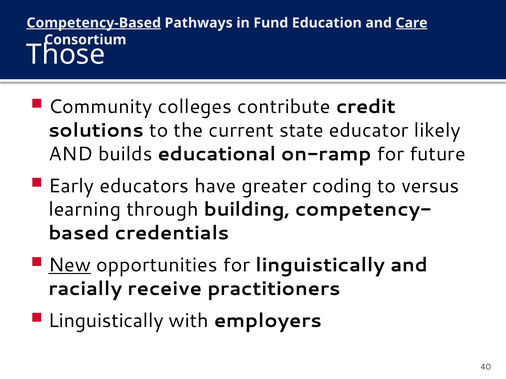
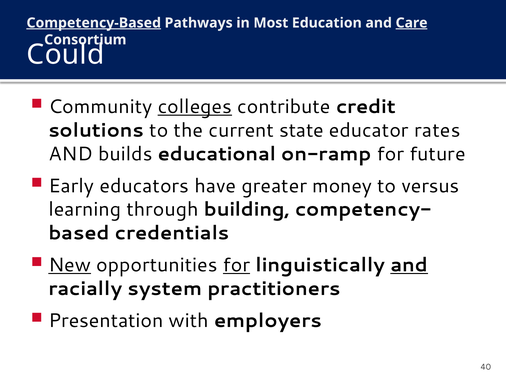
Fund: Fund -> Most
Those: Those -> Could
colleges underline: none -> present
likely: likely -> rates
coding: coding -> money
for at (237, 265) underline: none -> present
and at (409, 265) underline: none -> present
receive: receive -> system
Linguistically at (106, 321): Linguistically -> Presentation
